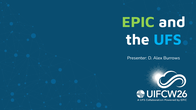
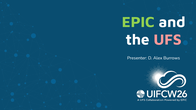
UFS colour: light blue -> pink
